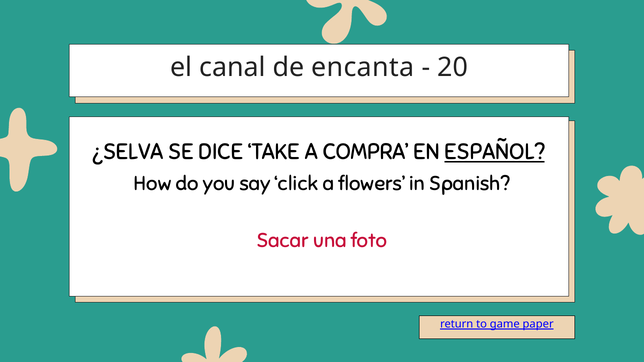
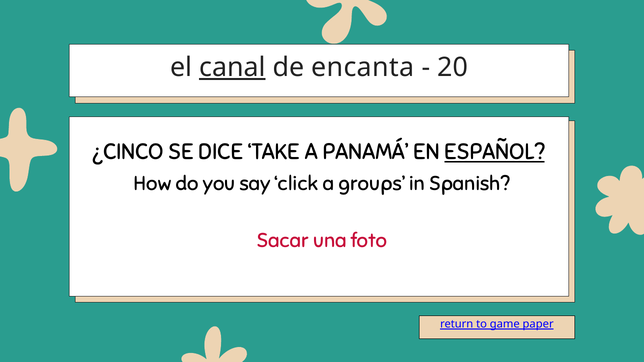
canal underline: none -> present
¿SELVA: ¿SELVA -> ¿CINCO
COMPRA: COMPRA -> PANAMÁ
flowers: flowers -> groups
